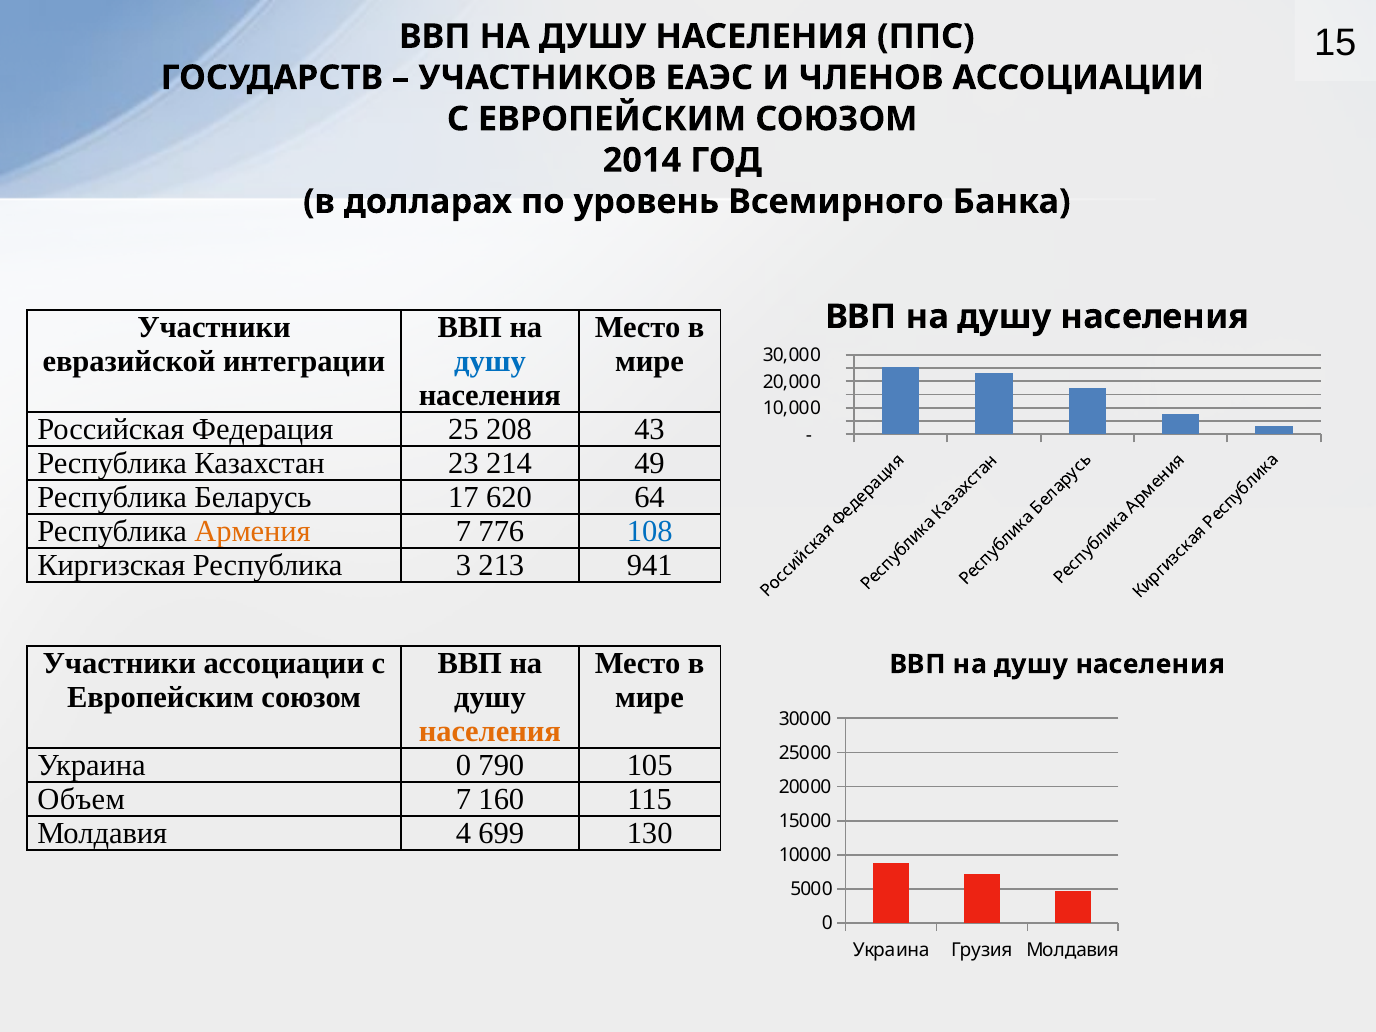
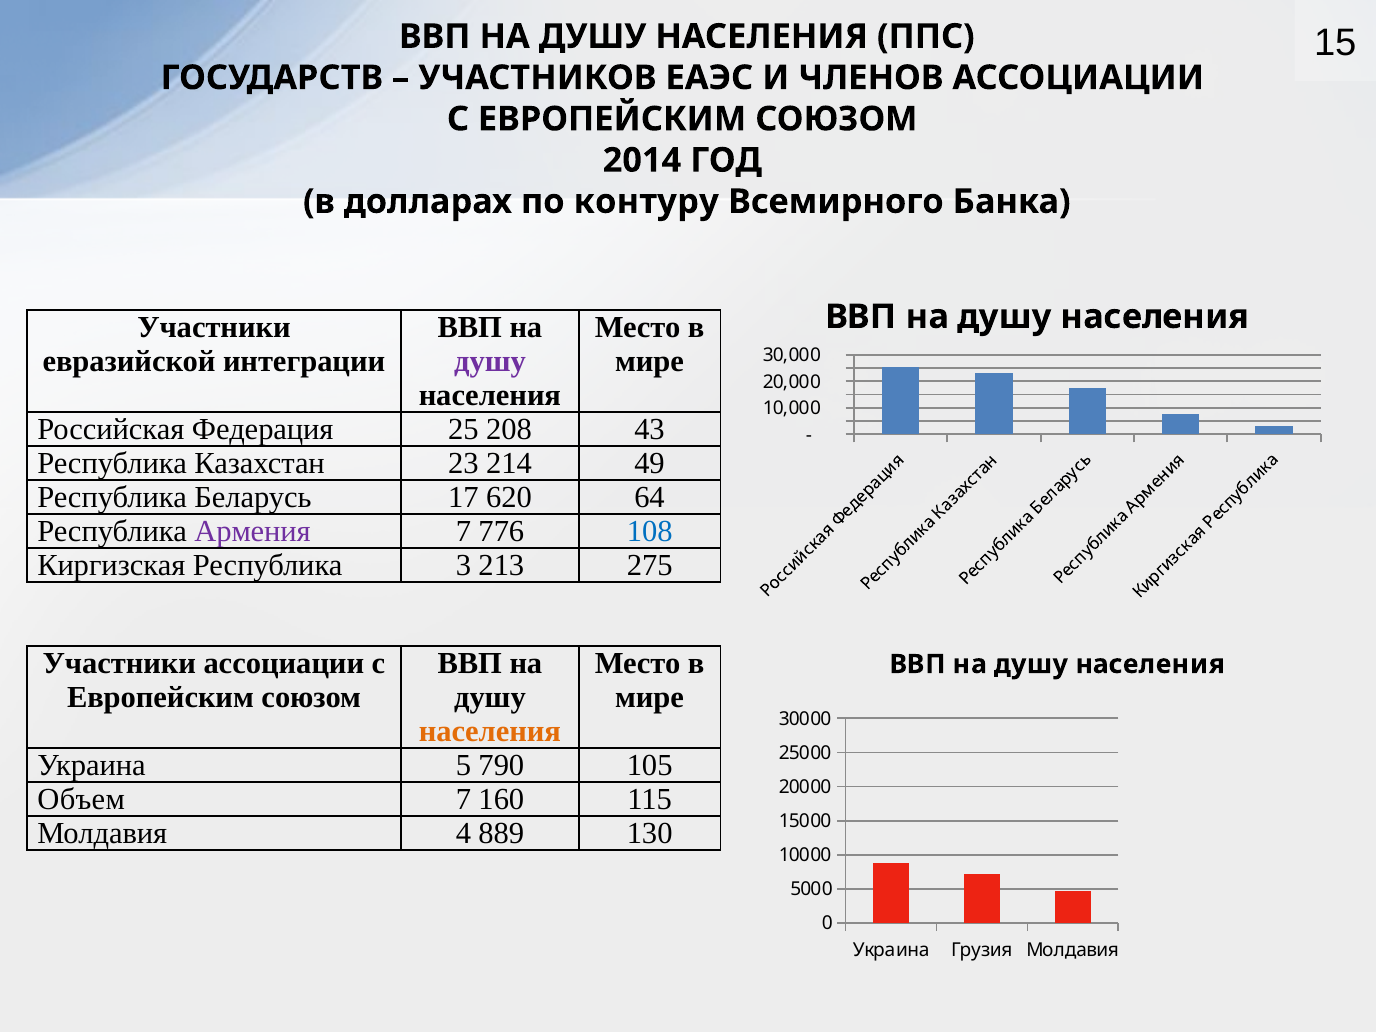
уровень: уровень -> контуру
душу at (490, 361) colour: blue -> purple
Армения colour: orange -> purple
941: 941 -> 275
Украина 0: 0 -> 5
699: 699 -> 889
